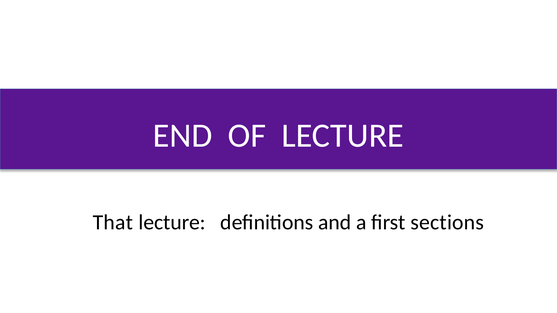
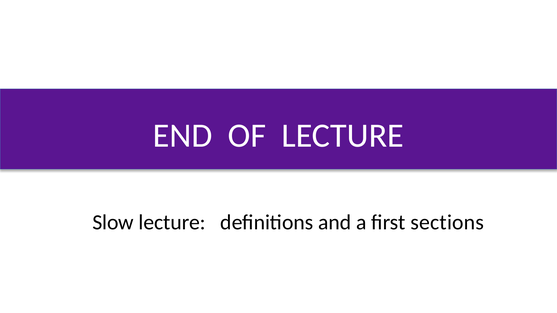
That: That -> Slow
